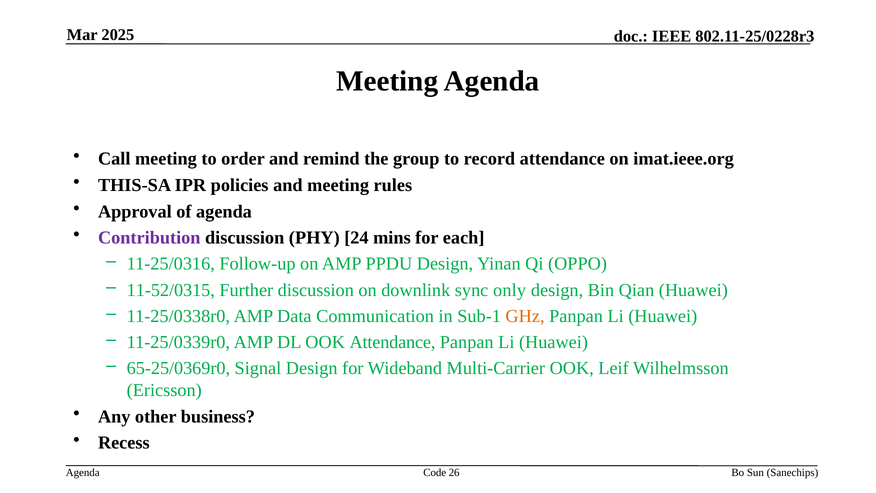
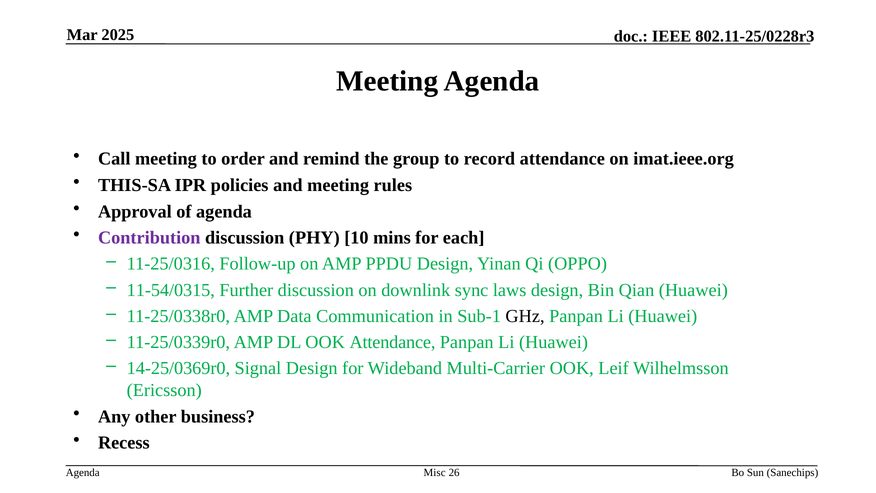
24: 24 -> 10
11-52/0315: 11-52/0315 -> 11-54/0315
only: only -> laws
GHz colour: orange -> black
65-25/0369r0: 65-25/0369r0 -> 14-25/0369r0
Code: Code -> Misc
